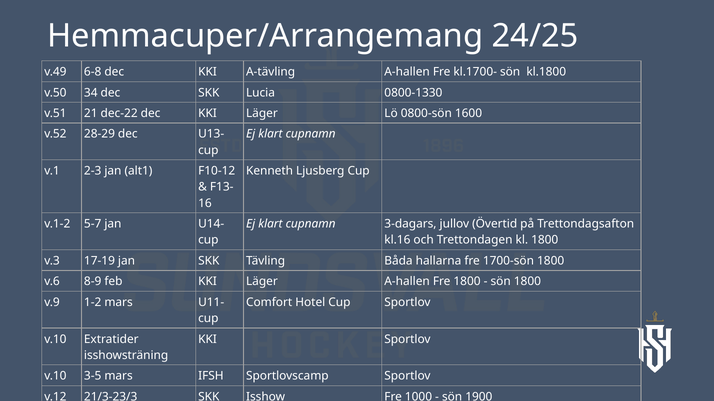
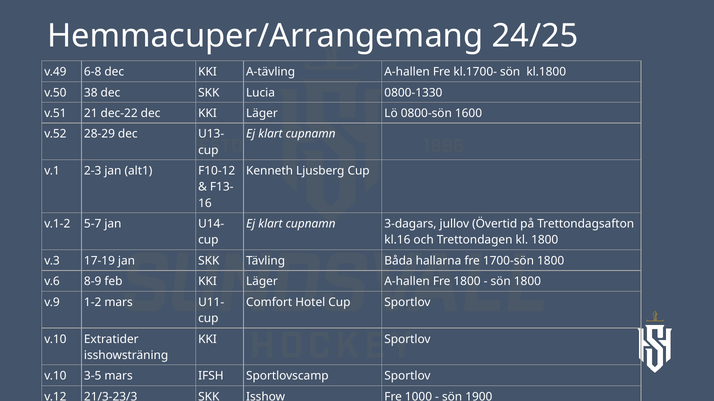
34: 34 -> 38
